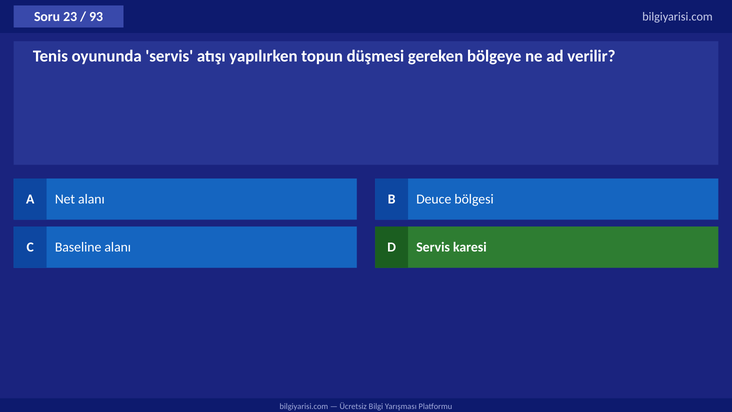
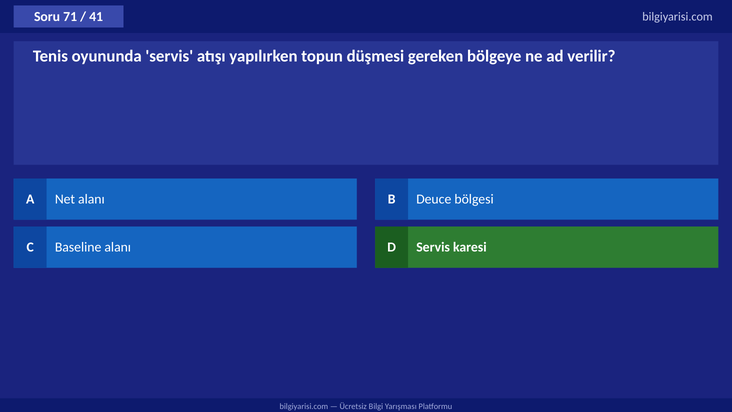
23: 23 -> 71
93: 93 -> 41
